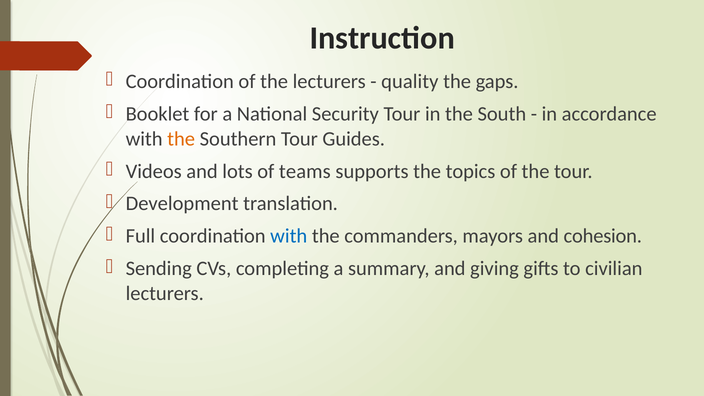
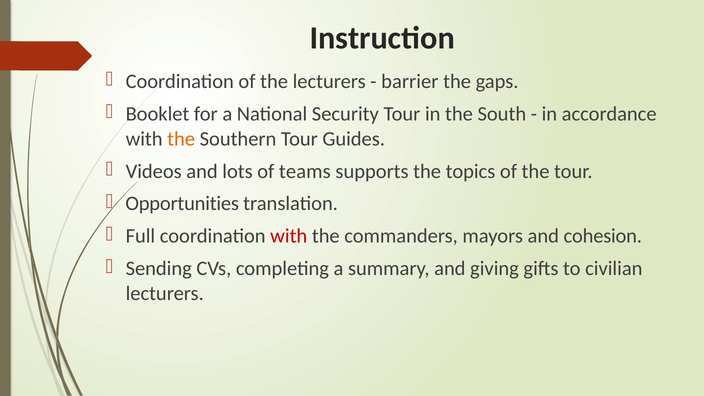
quality: quality -> barrier
Development: Development -> Opportunities
with at (289, 236) colour: blue -> red
